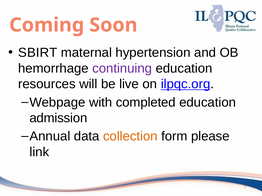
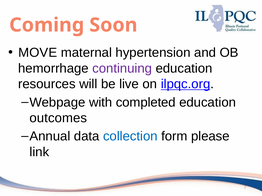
SBIRT: SBIRT -> MOVE
admission: admission -> outcomes
collection colour: orange -> blue
